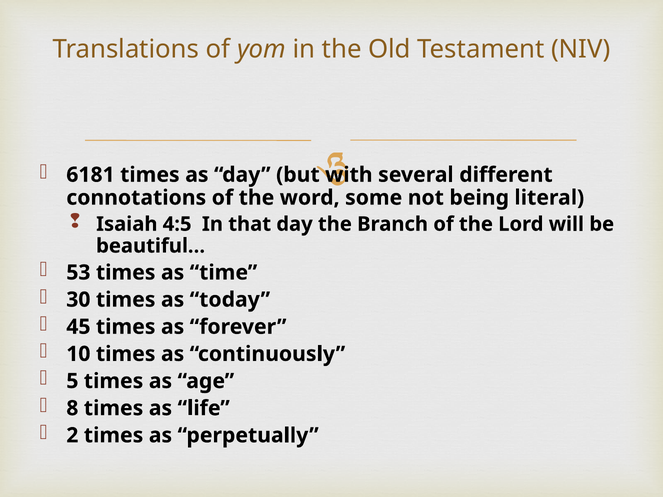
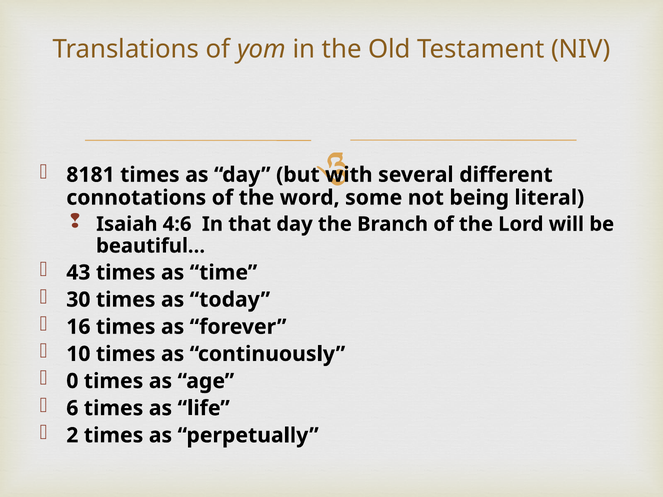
6181: 6181 -> 8181
4:5: 4:5 -> 4:6
53: 53 -> 43
45: 45 -> 16
5: 5 -> 0
8: 8 -> 6
